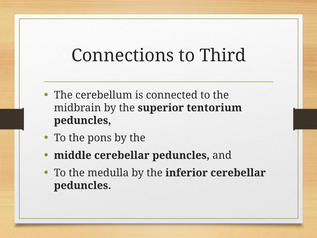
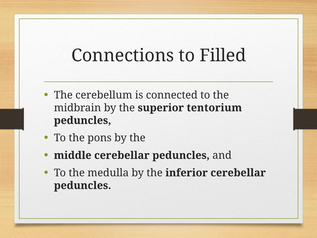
Third: Third -> Filled
